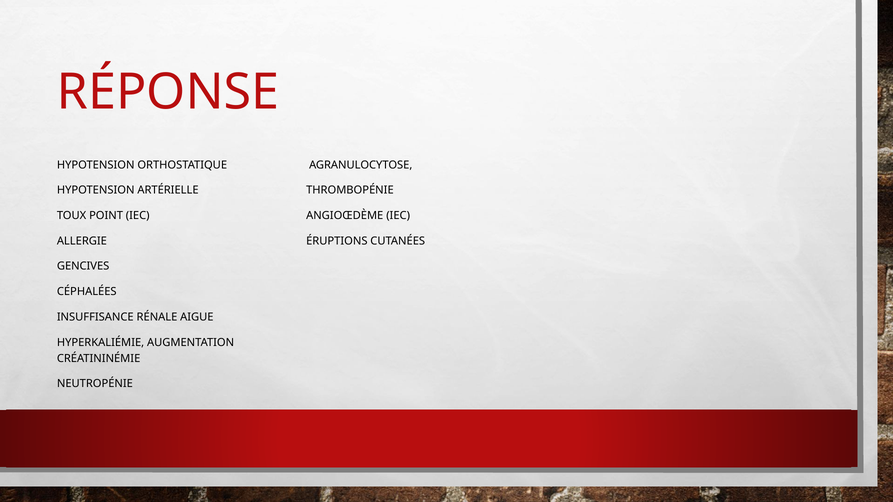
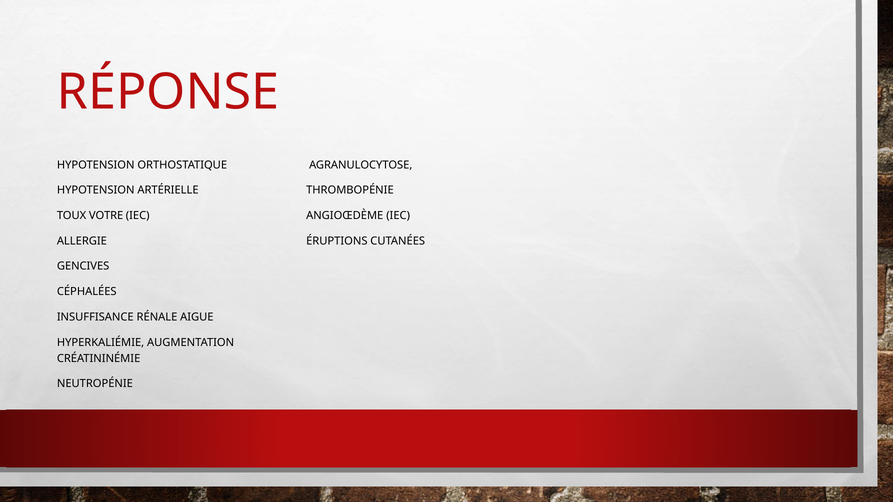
POINT: POINT -> VOTRE
